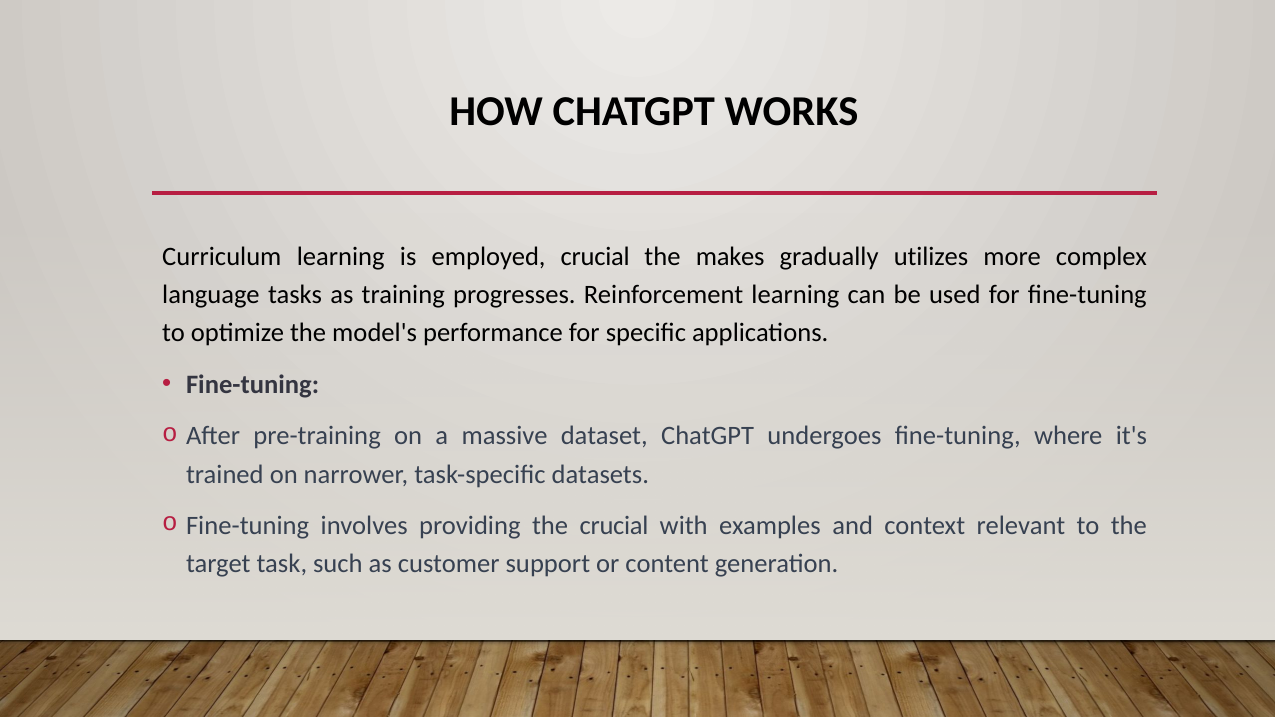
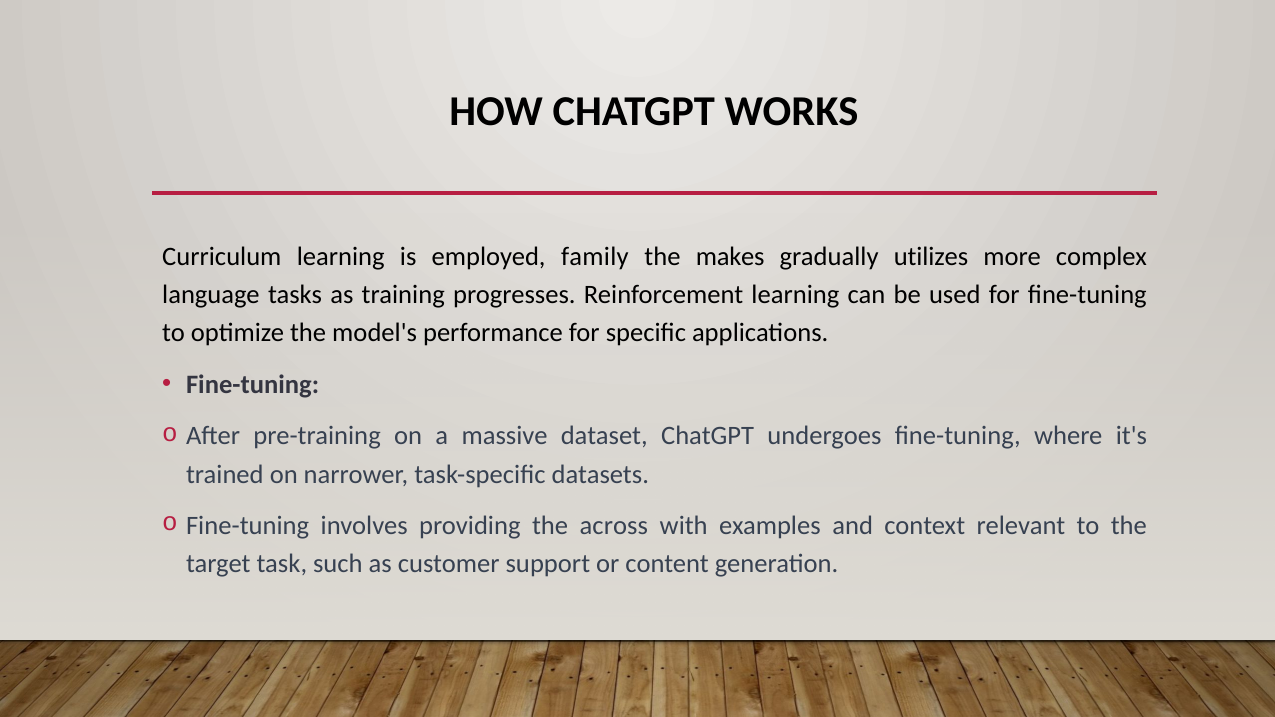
employed crucial: crucial -> family
the crucial: crucial -> across
